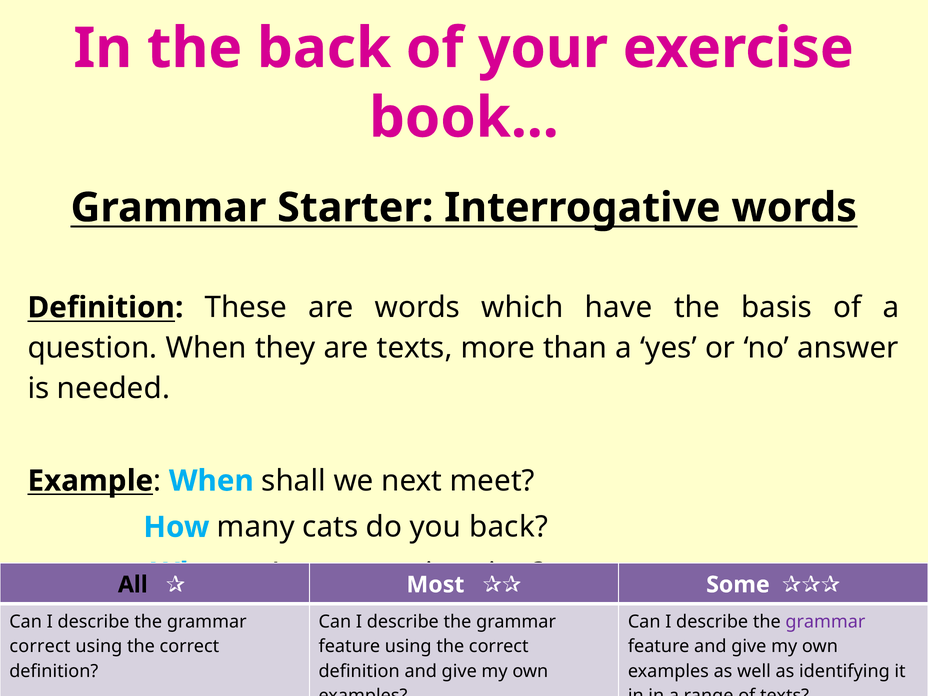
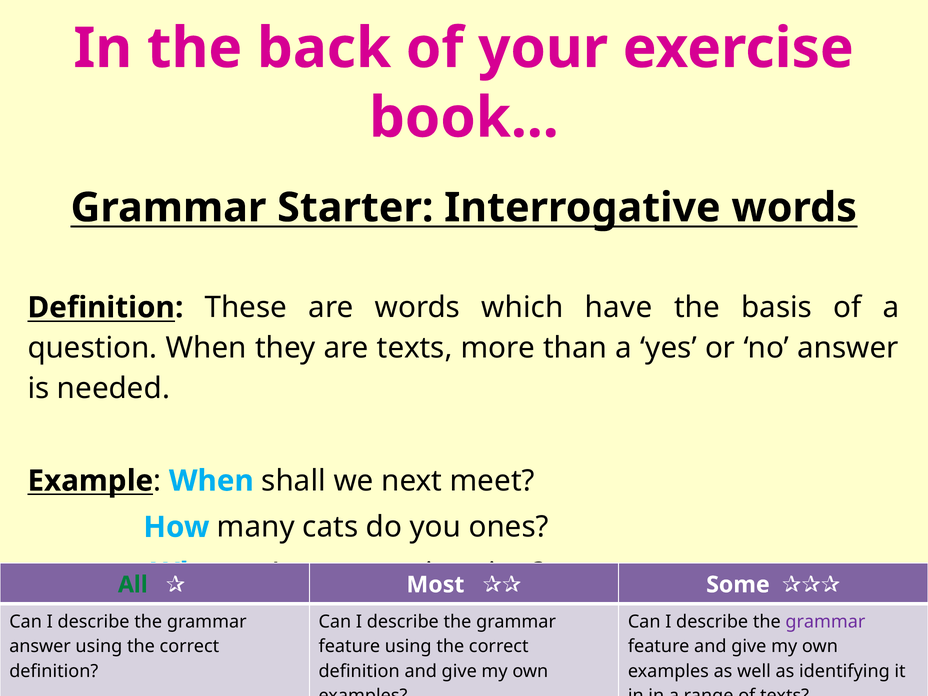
you back: back -> ones
All colour: black -> green
correct at (40, 646): correct -> answer
